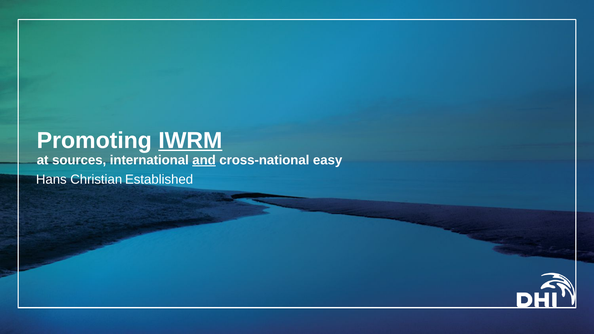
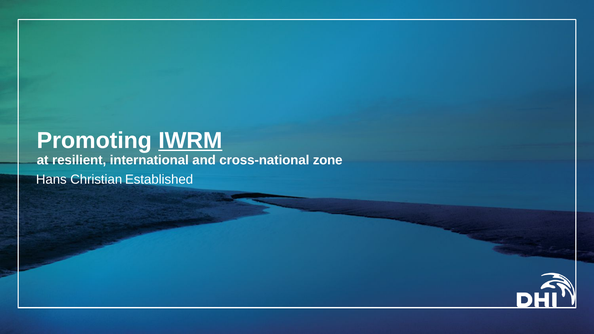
sources: sources -> resilient
and underline: present -> none
easy: easy -> zone
